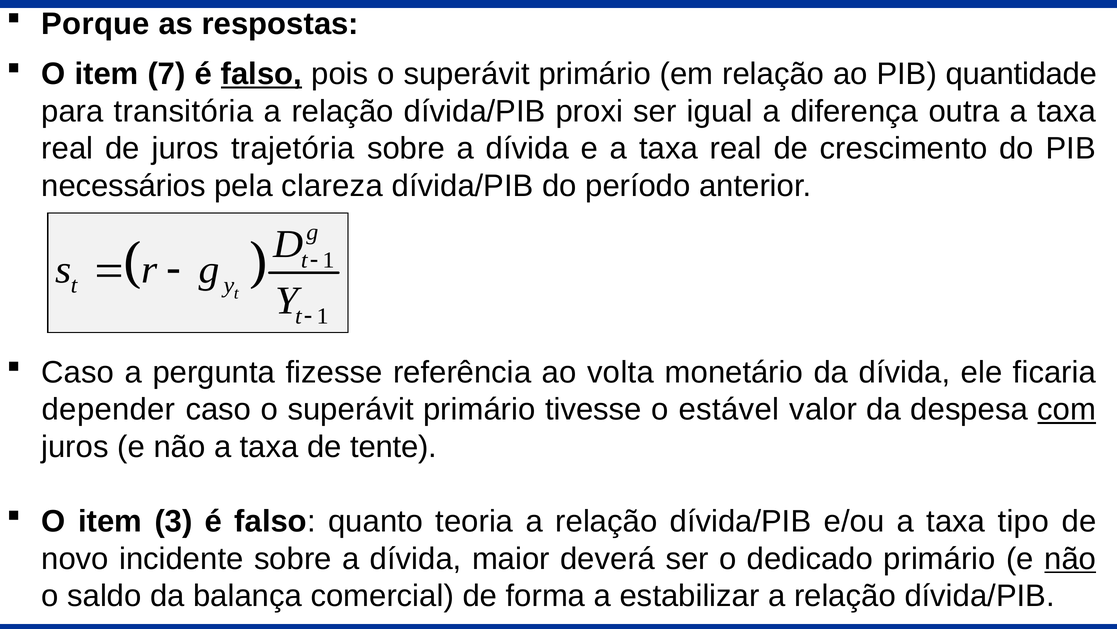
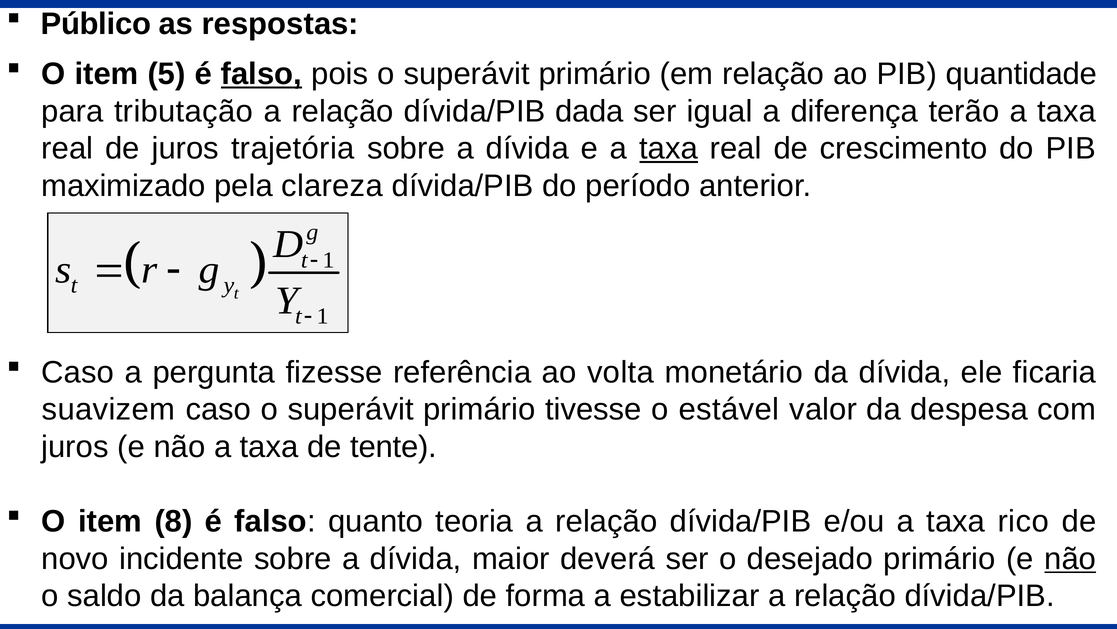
Porque: Porque -> Público
7: 7 -> 5
transitória: transitória -> tributação
proxi: proxi -> dada
outra: outra -> terão
taxa at (669, 149) underline: none -> present
necessários: necessários -> maximizado
depender: depender -> suavizem
com underline: present -> none
3: 3 -> 8
tipo: tipo -> rico
dedicado: dedicado -> desejado
